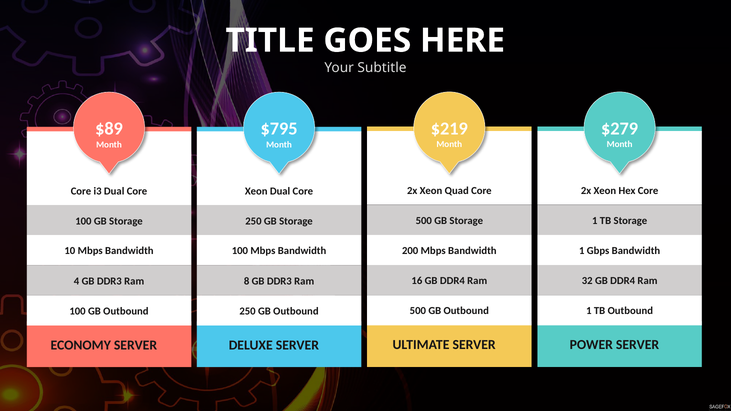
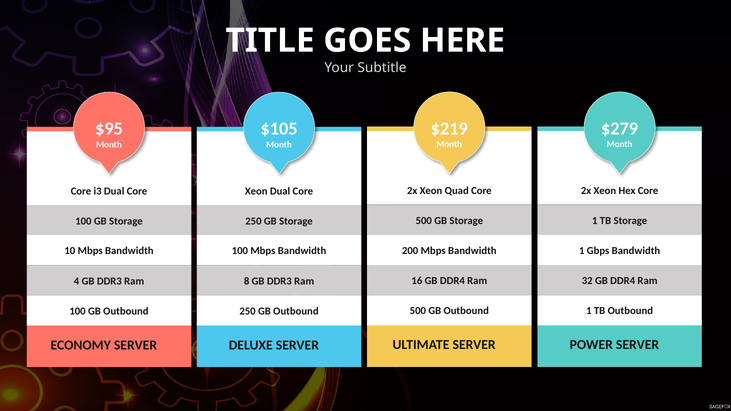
$89: $89 -> $95
$795: $795 -> $105
